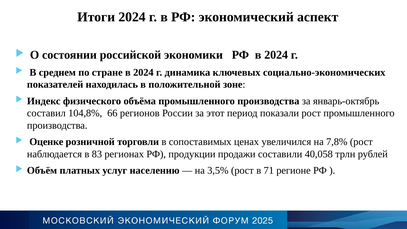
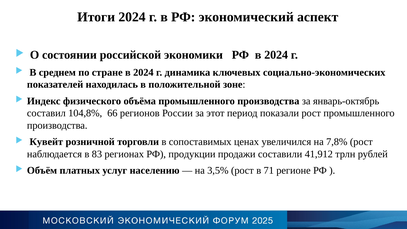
Оценке: Оценке -> Кувейт
40,058: 40,058 -> 41,912
